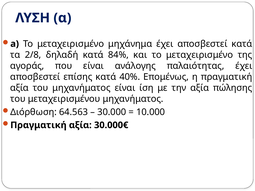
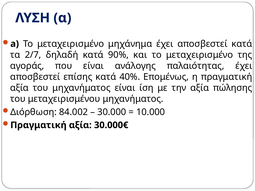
2/8: 2/8 -> 2/7
84%: 84% -> 90%
64.563: 64.563 -> 84.002
